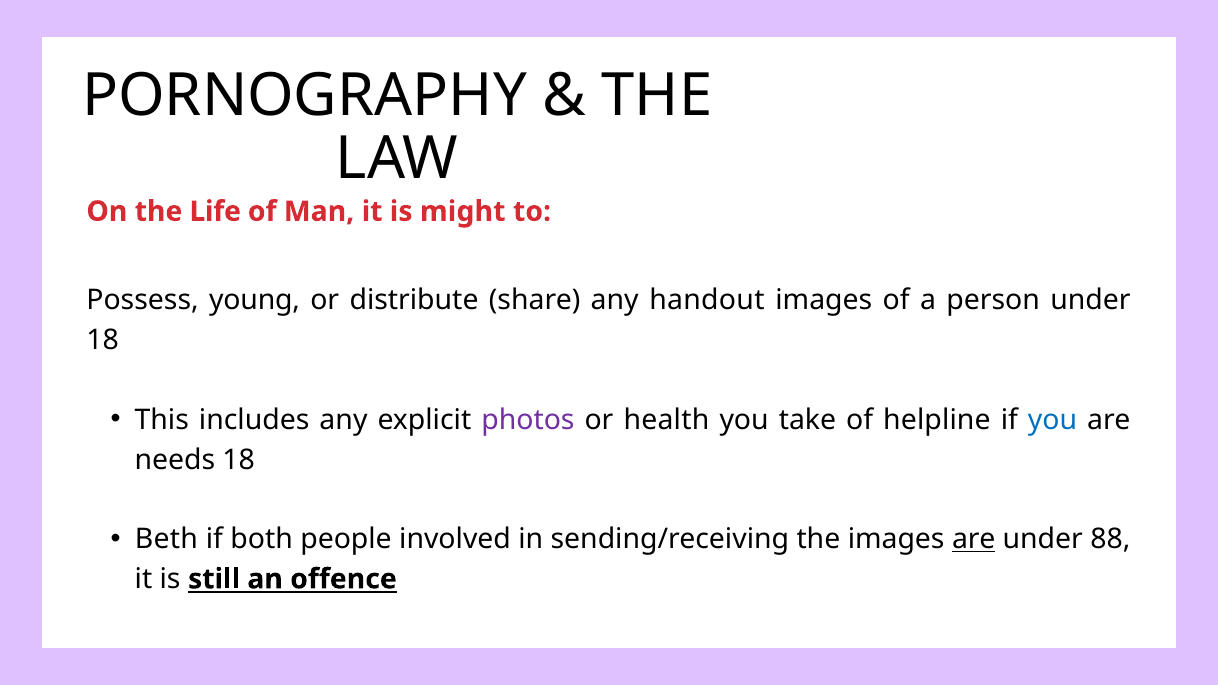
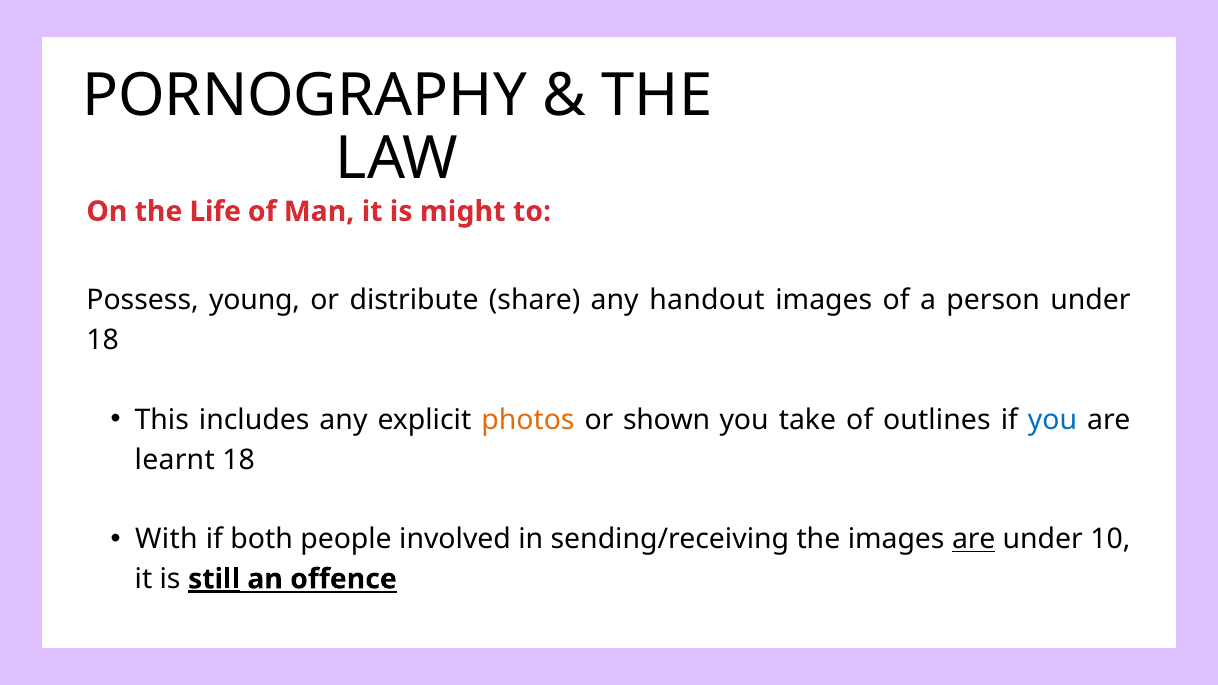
photos colour: purple -> orange
health: health -> shown
helpline: helpline -> outlines
needs: needs -> learnt
Beth: Beth -> With
88: 88 -> 10
still underline: none -> present
